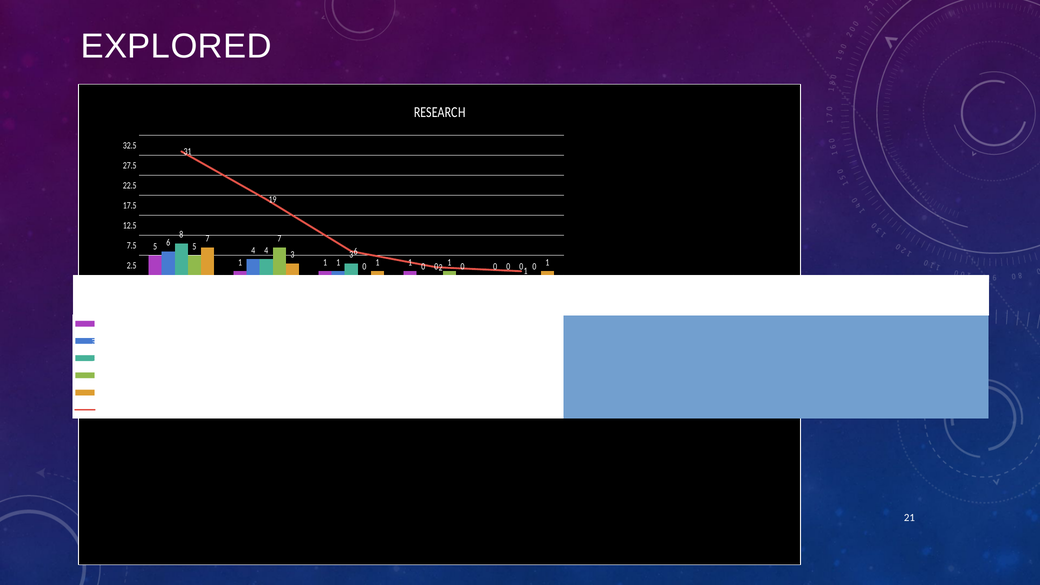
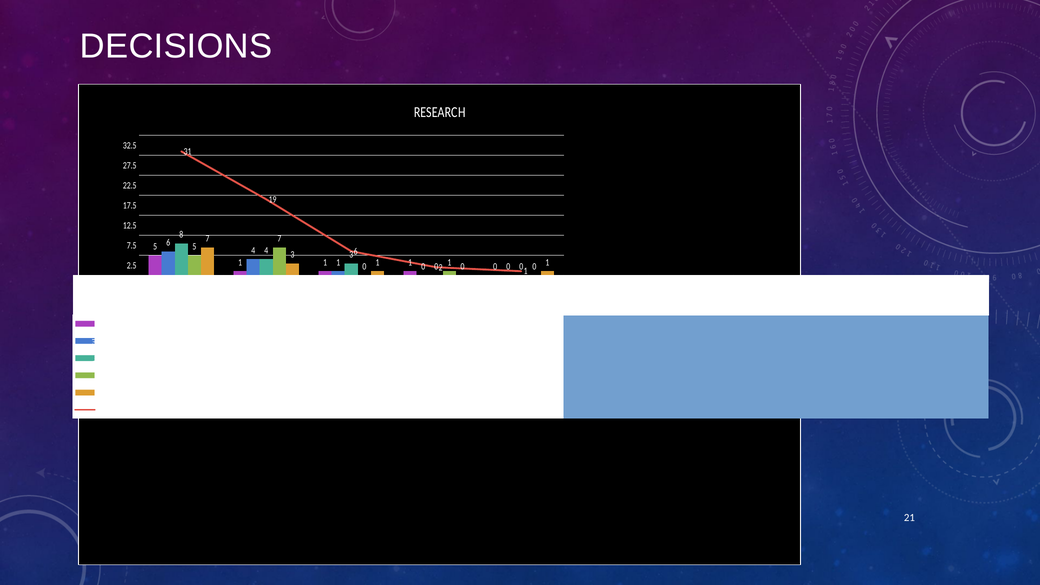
EXPLORED: EXPLORED -> DECISIONS
